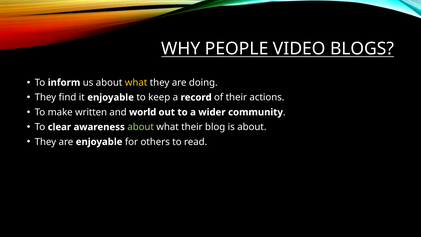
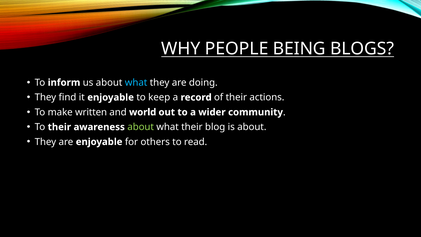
VIDEO: VIDEO -> BEING
what at (136, 83) colour: yellow -> light blue
To clear: clear -> their
